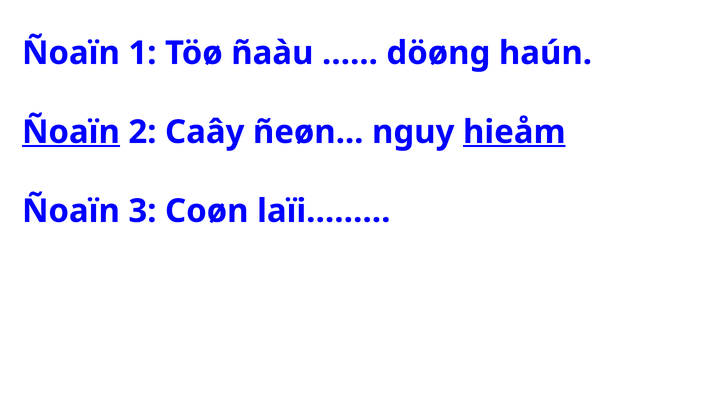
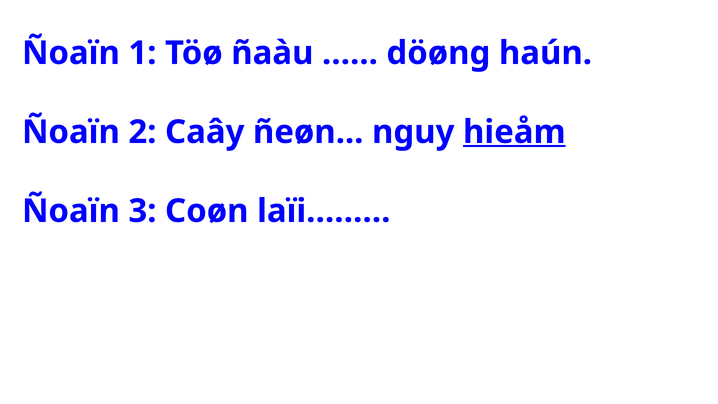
Ñoaïn at (71, 132) underline: present -> none
